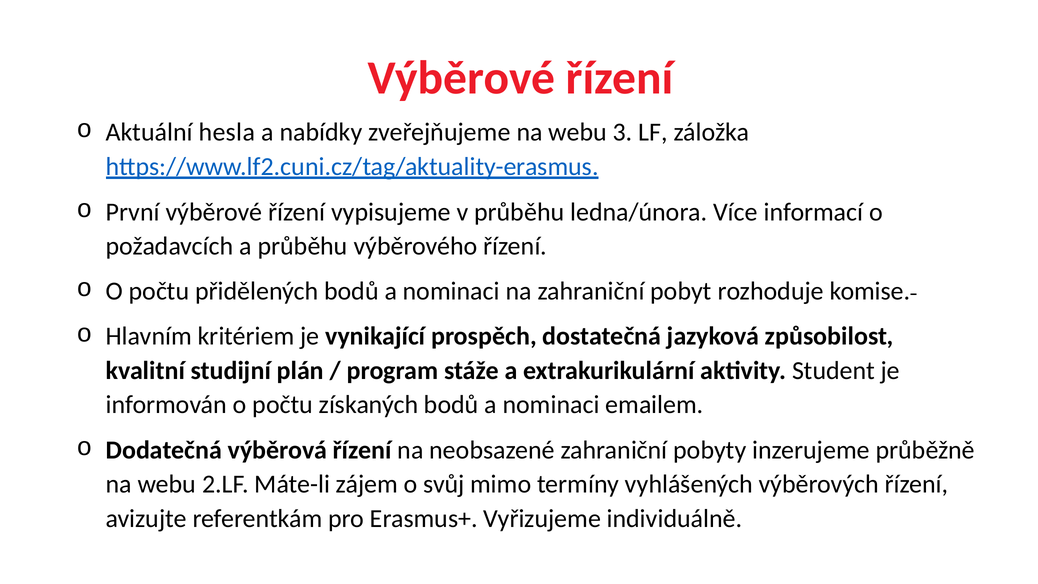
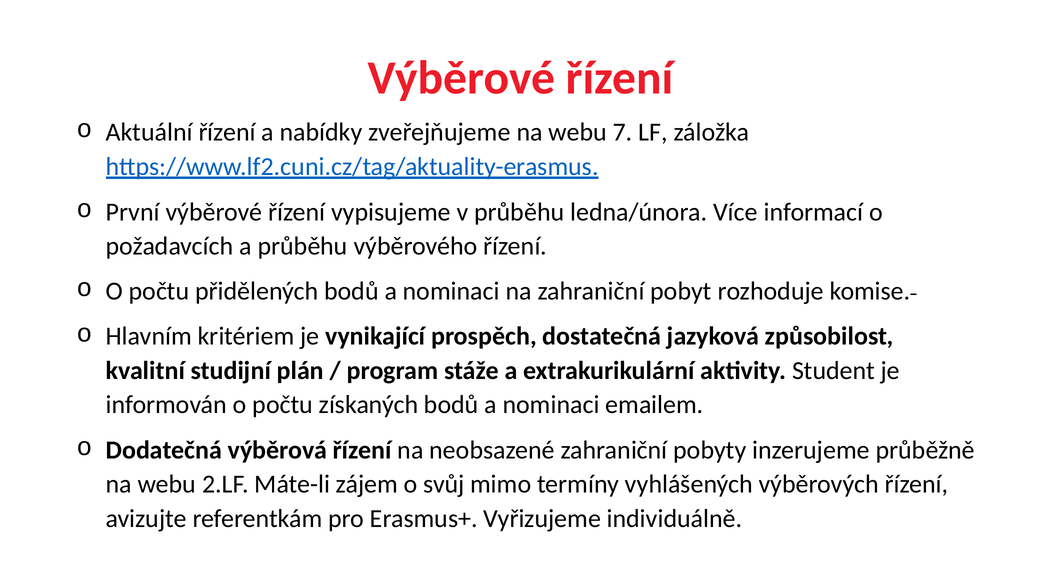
Aktuální hesla: hesla -> řízení
3: 3 -> 7
